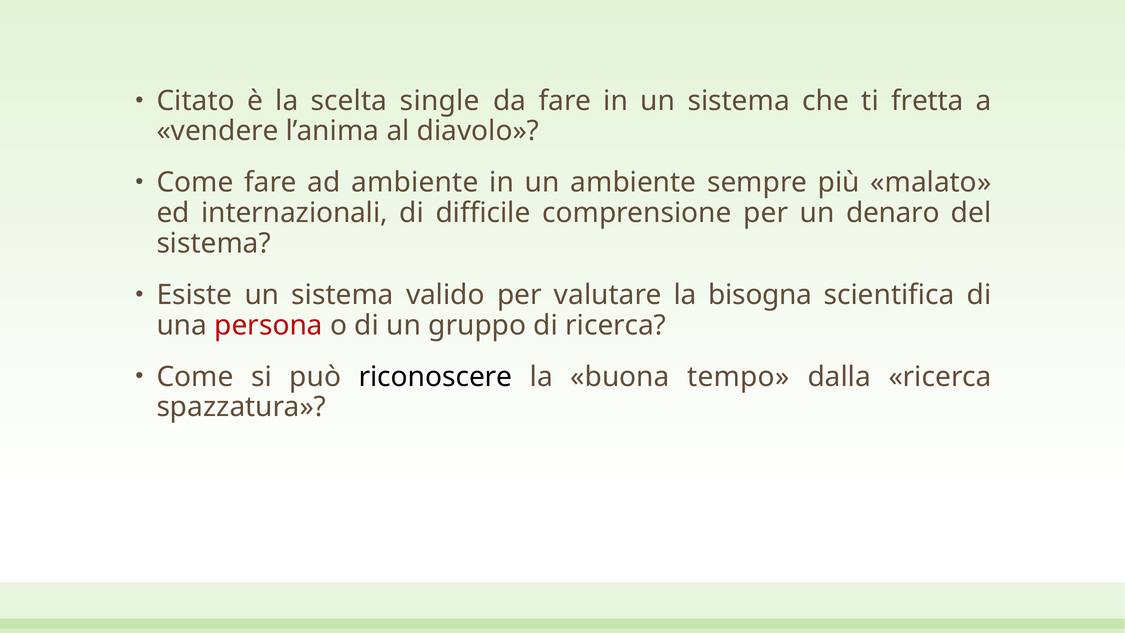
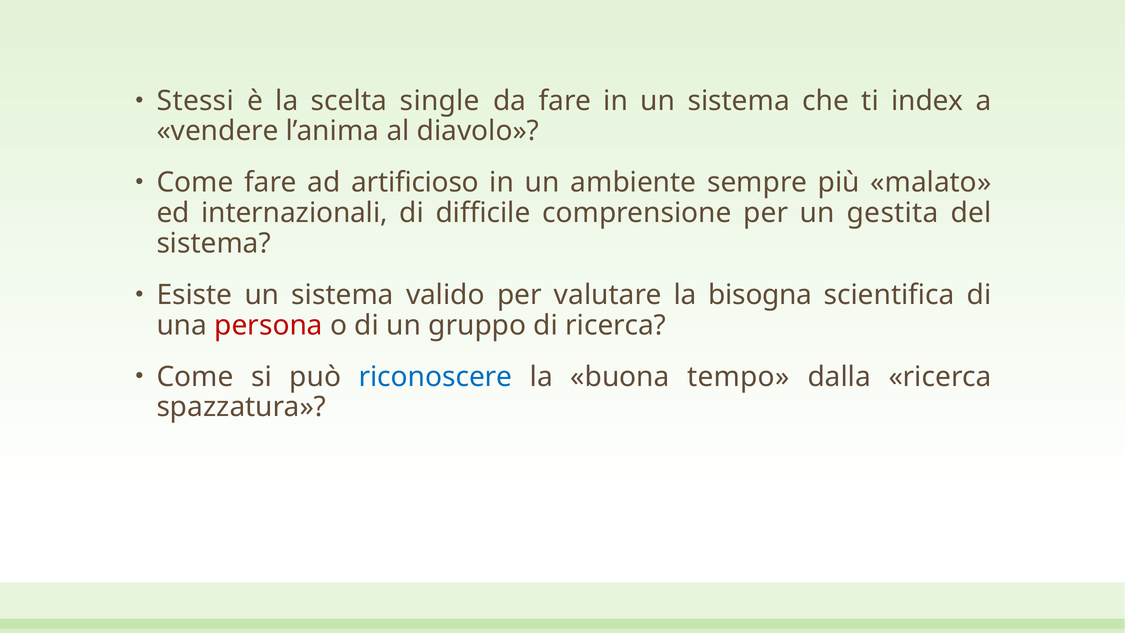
Citato: Citato -> Stessi
fretta: fretta -> index
ad ambiente: ambiente -> artificioso
denaro: denaro -> gestita
riconoscere colour: black -> blue
